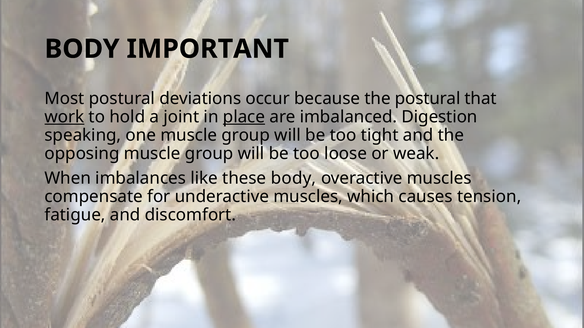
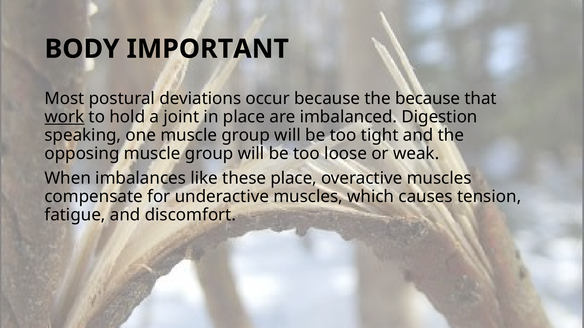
the postural: postural -> because
place at (244, 117) underline: present -> none
these body: body -> place
